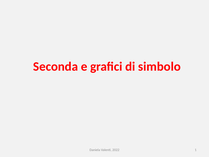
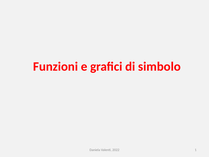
Seconda: Seconda -> Funzioni
